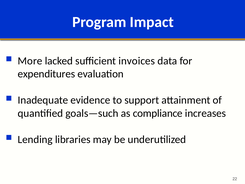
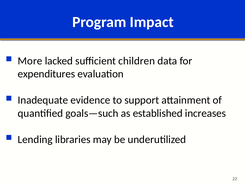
invoices: invoices -> children
compliance: compliance -> established
